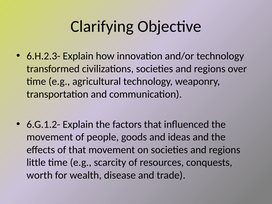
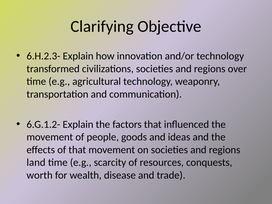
little: little -> land
